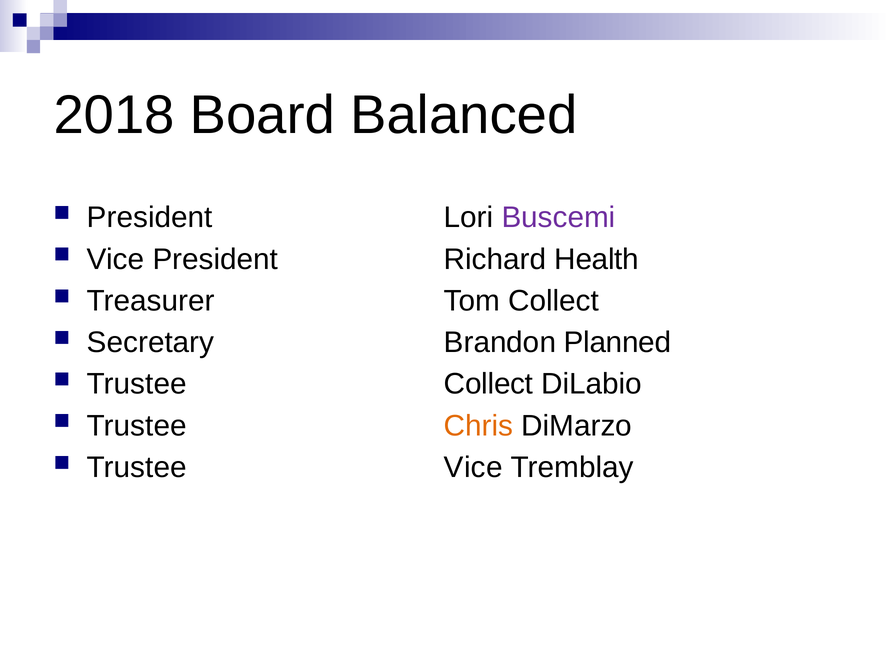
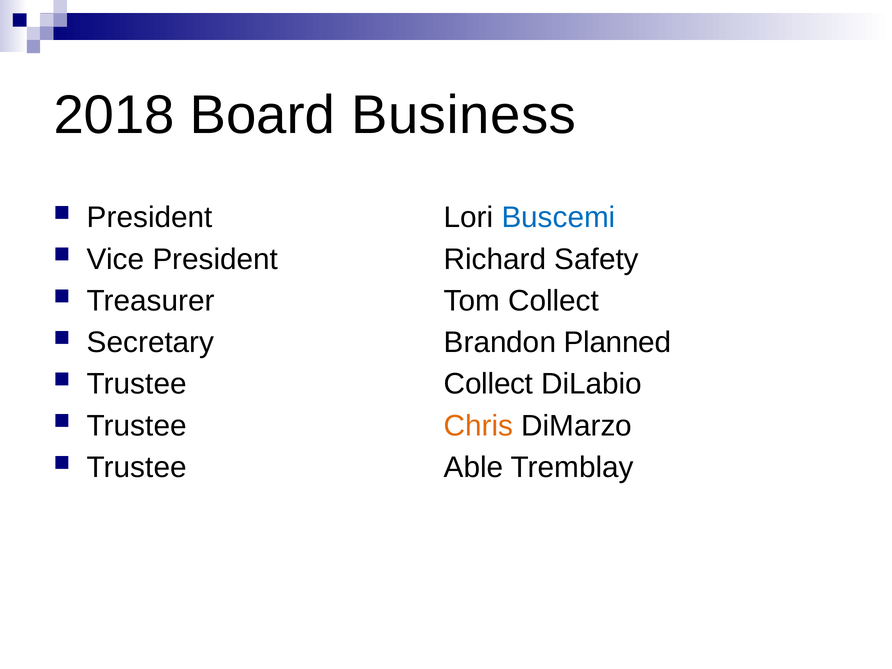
Balanced: Balanced -> Business
Buscemi colour: purple -> blue
Health: Health -> Safety
Trustee Vice: Vice -> Able
